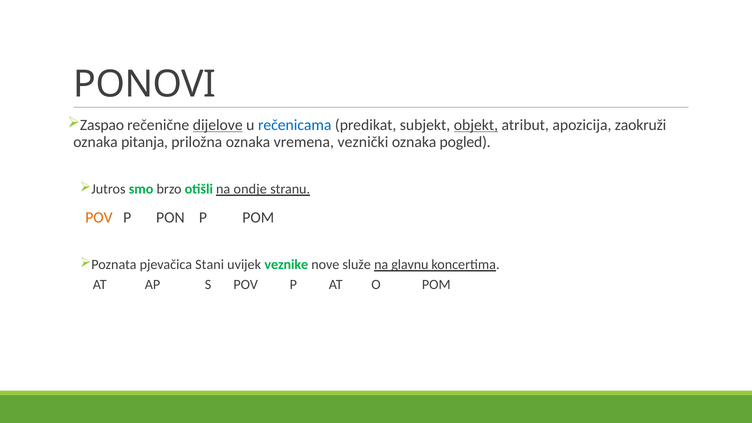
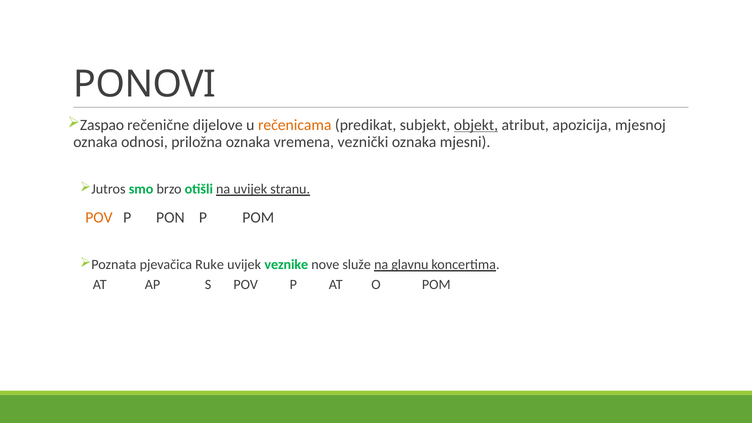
dijelove underline: present -> none
rečenicama colour: blue -> orange
zaokruži: zaokruži -> mjesnoj
pitanja: pitanja -> odnosi
pogled: pogled -> mjesni
na ondje: ondje -> uvijek
Stani: Stani -> Ruke
